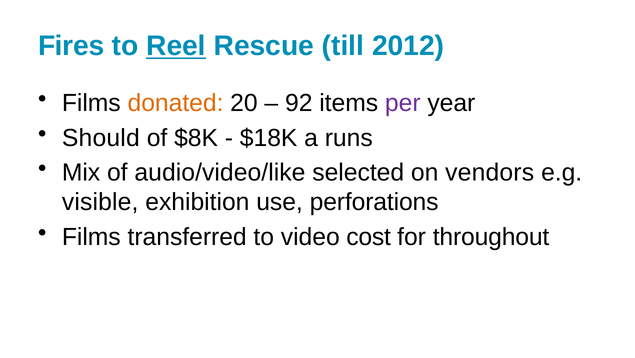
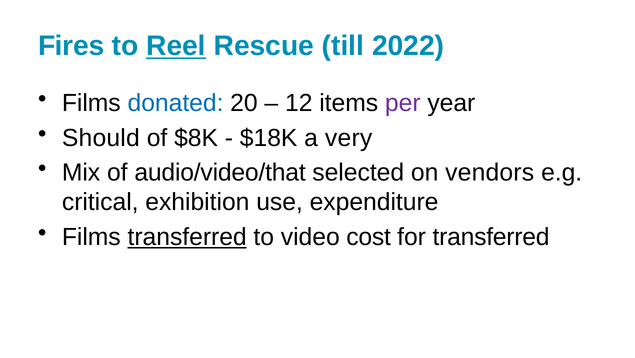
2012: 2012 -> 2022
donated colour: orange -> blue
92: 92 -> 12
runs: runs -> very
audio/video/like: audio/video/like -> audio/video/that
visible: visible -> critical
perforations: perforations -> expenditure
transferred at (187, 237) underline: none -> present
for throughout: throughout -> transferred
